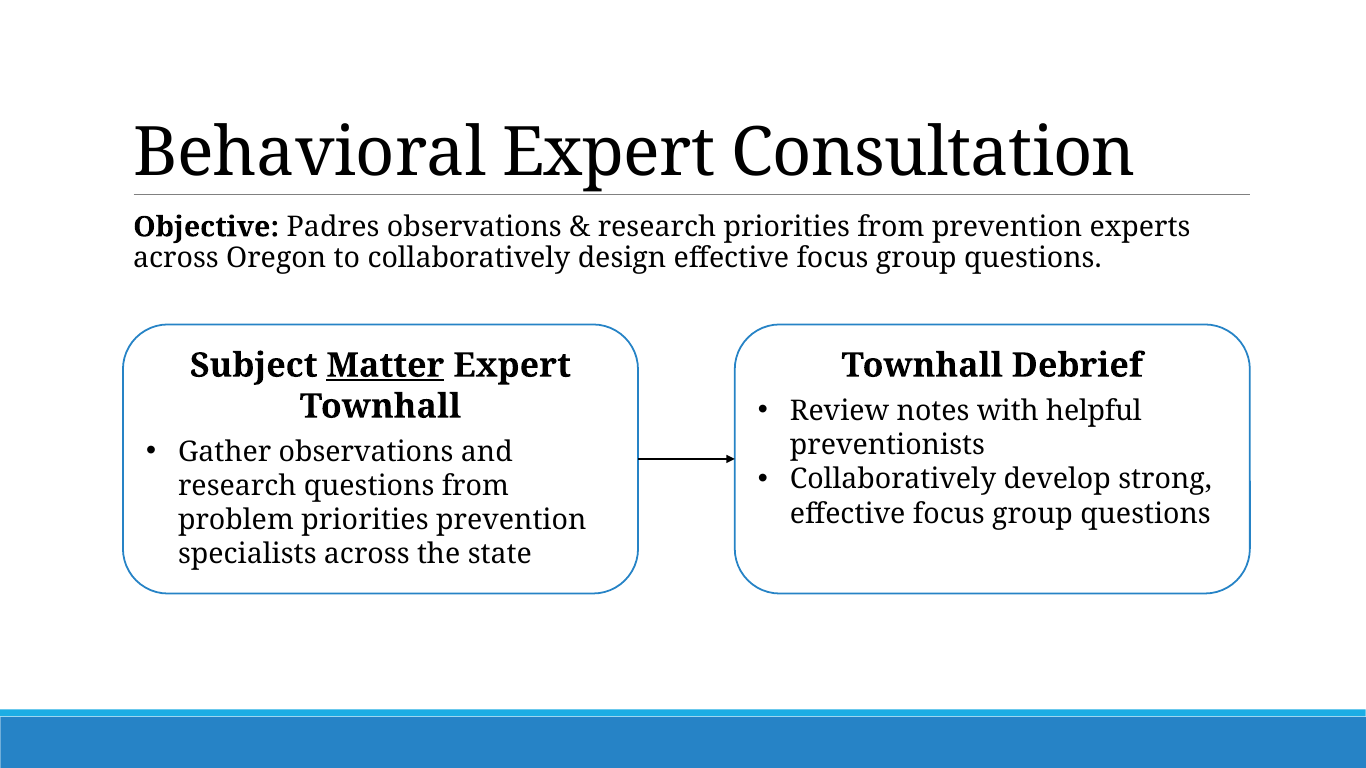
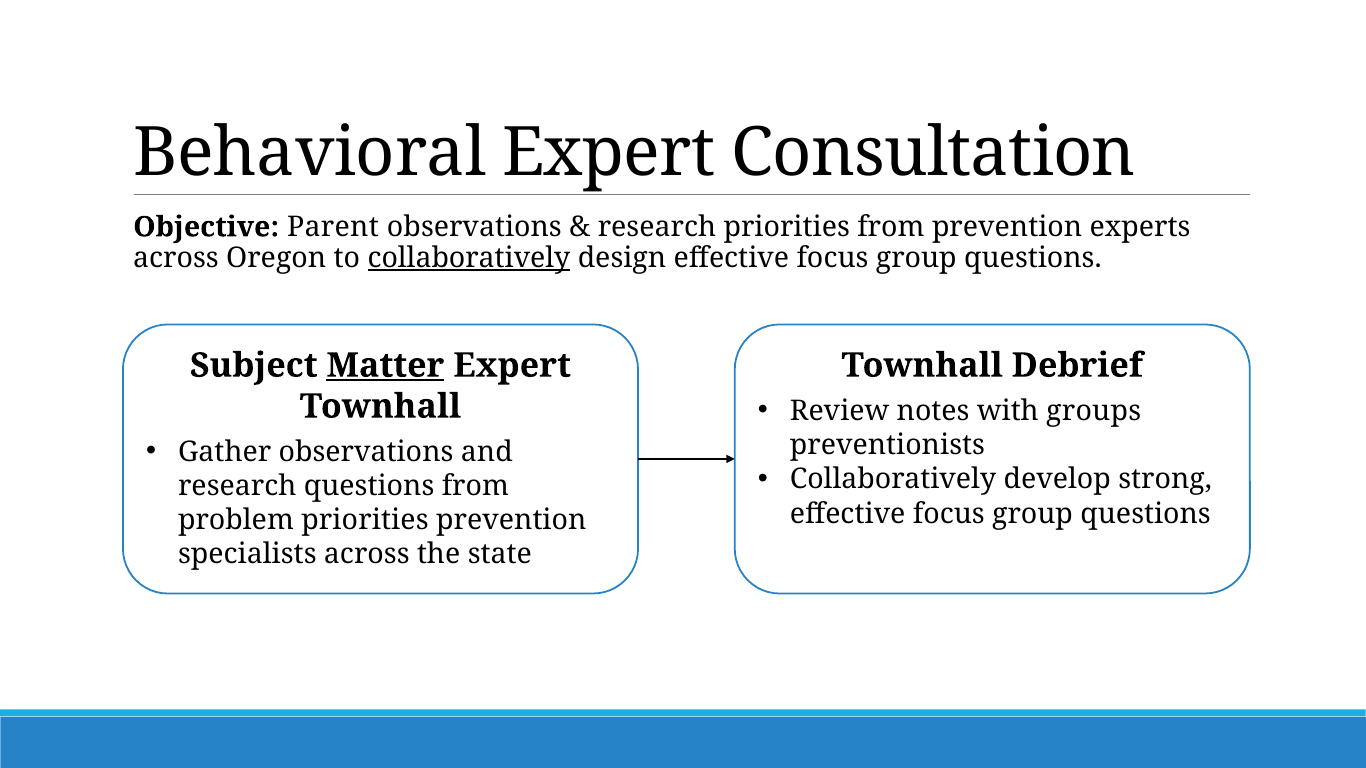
Padres: Padres -> Parent
collaboratively at (469, 258) underline: none -> present
helpful: helpful -> groups
